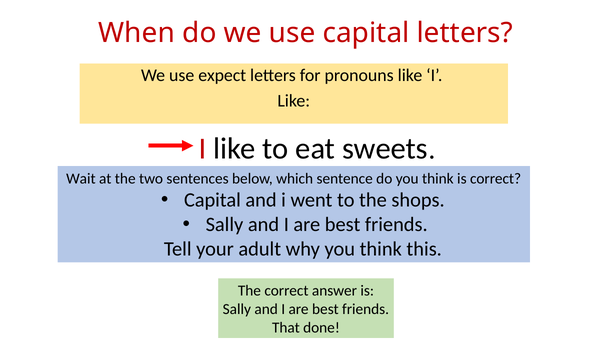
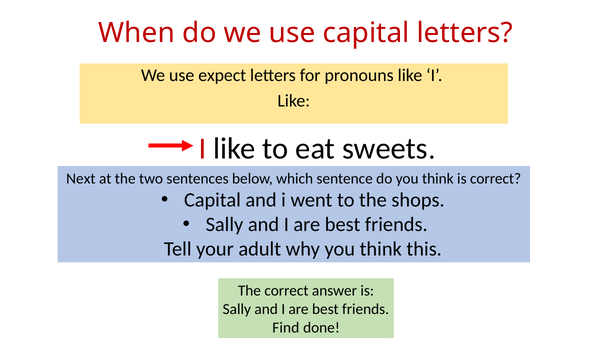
Wait: Wait -> Next
That: That -> Find
